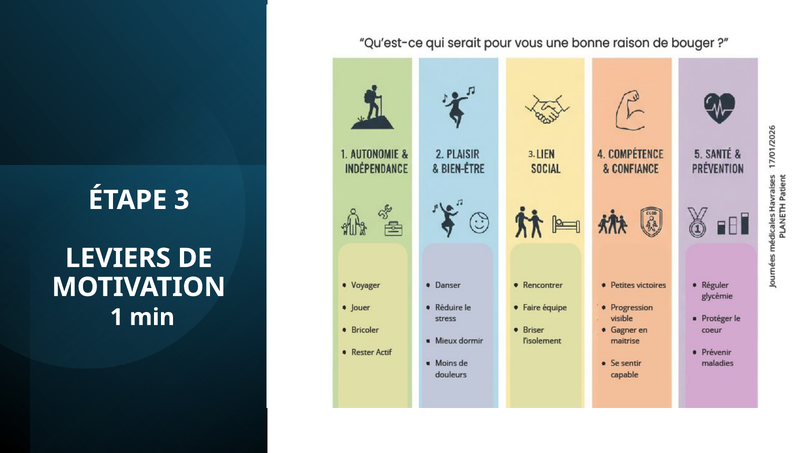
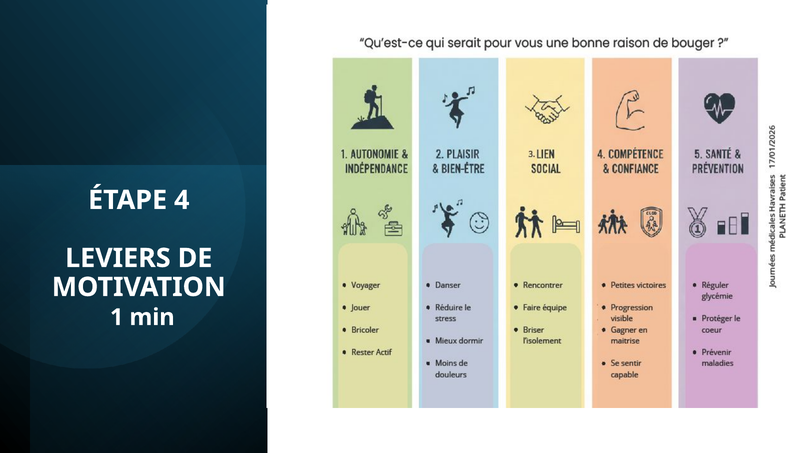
3: 3 -> 4
